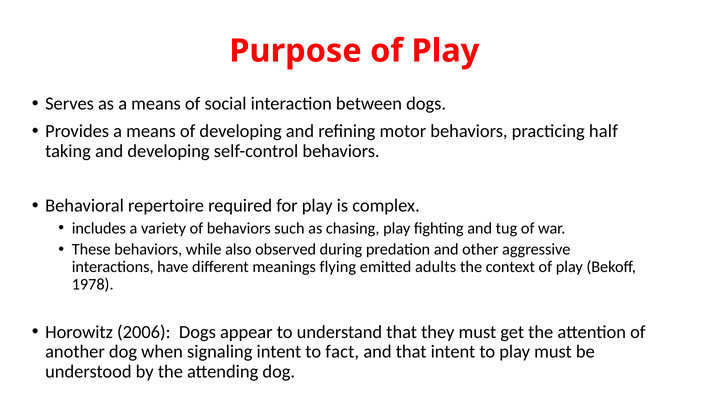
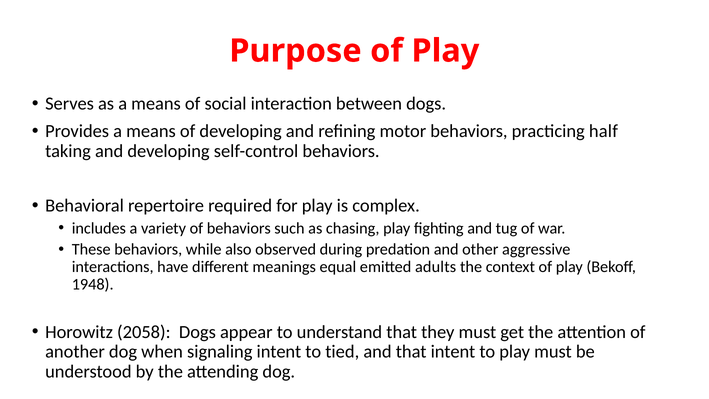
flying: flying -> equal
1978: 1978 -> 1948
2006: 2006 -> 2058
fact: fact -> tied
